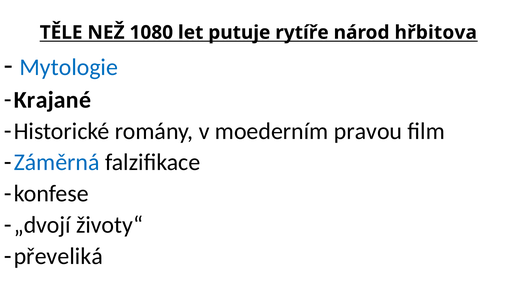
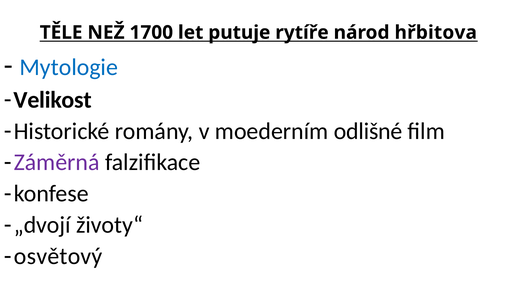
1080: 1080 -> 1700
Krajané: Krajané -> Velikost
pravou: pravou -> odlišné
Záměrná colour: blue -> purple
převeliká: převeliká -> osvětový
